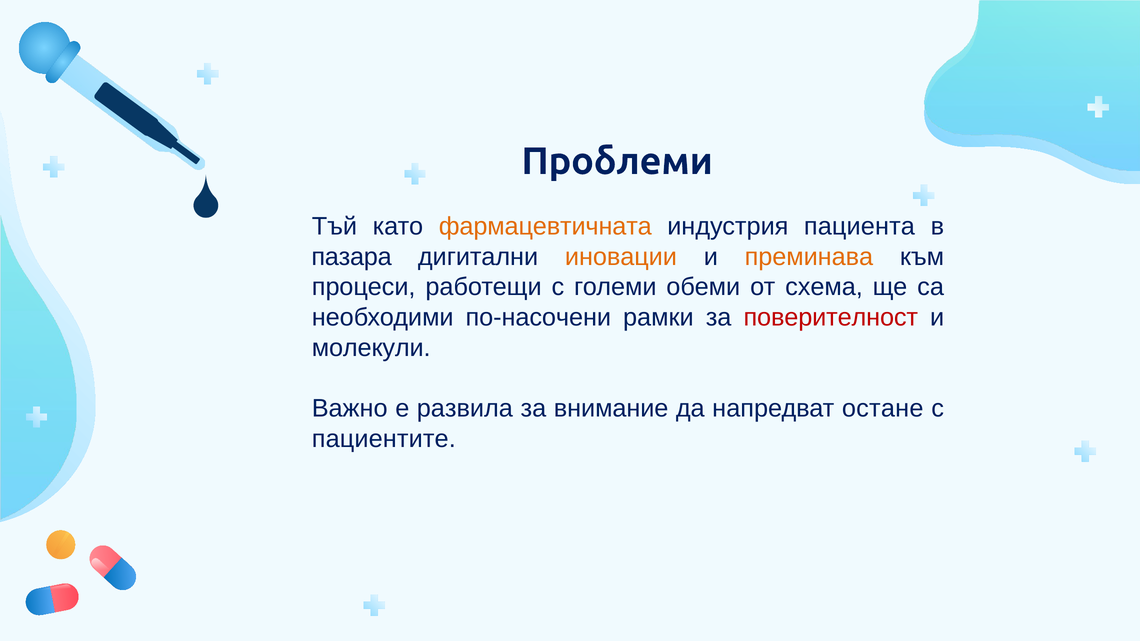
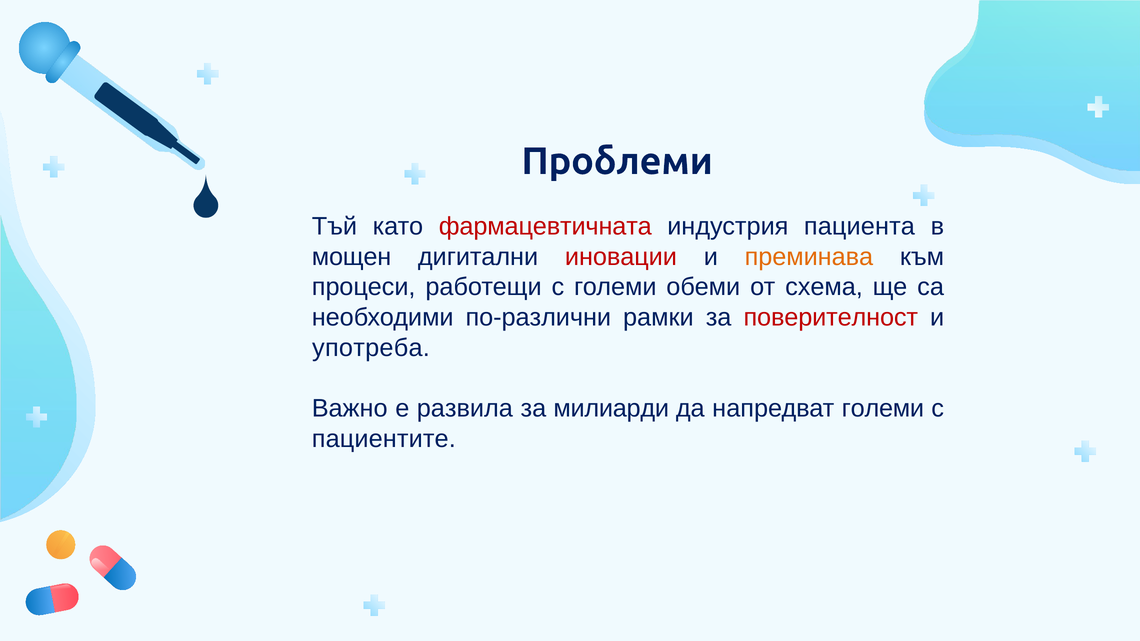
фармацевтичната colour: orange -> red
пазара: пазара -> мощен
иновации colour: orange -> red
по-насочени: по-насочени -> по-различни
молекули: молекули -> употреба
внимание: внимание -> милиарди
напредват остане: остане -> големи
